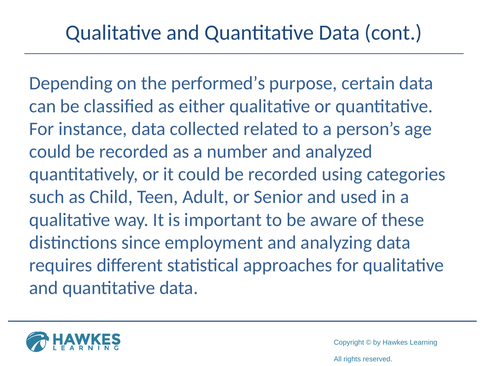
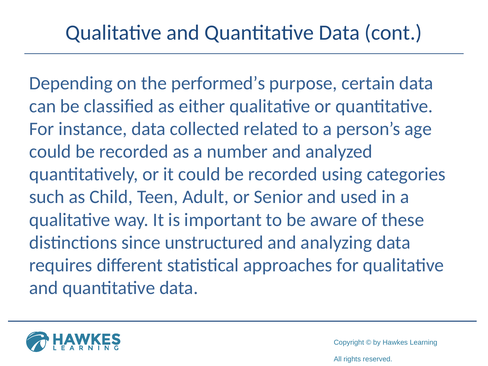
employment: employment -> unstructured
